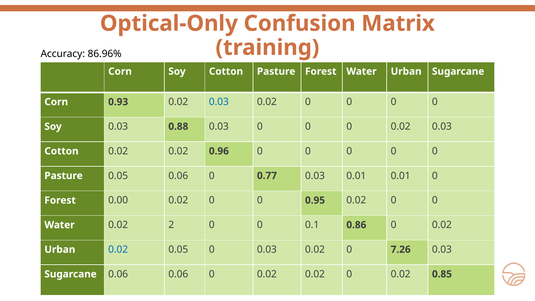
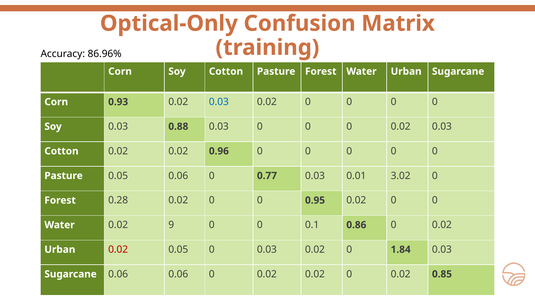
0.01 0.01: 0.01 -> 3.02
0.00: 0.00 -> 0.28
2: 2 -> 9
0.02 at (118, 249) colour: blue -> red
7.26: 7.26 -> 1.84
